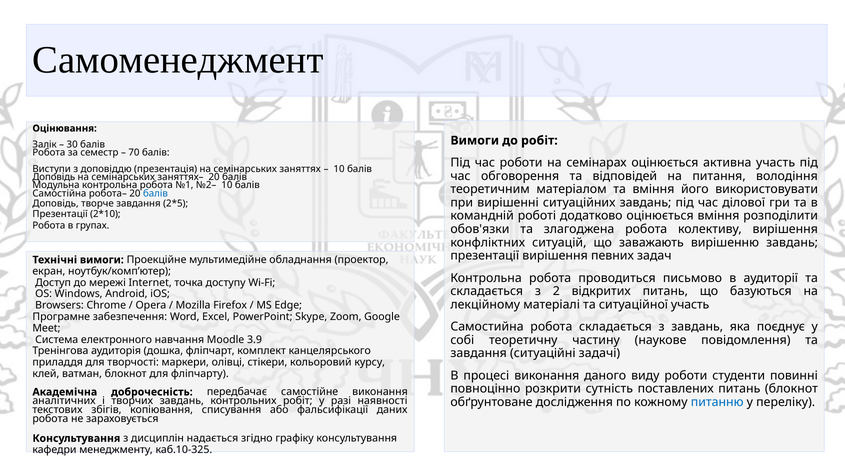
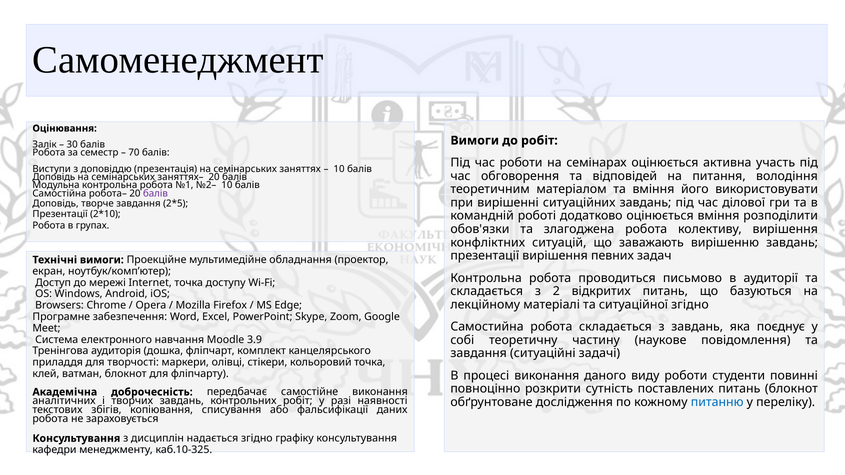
балів at (155, 194) colour: blue -> purple
ситуаційної участь: участь -> згідно
кольоровий курсу: курсу -> точка
